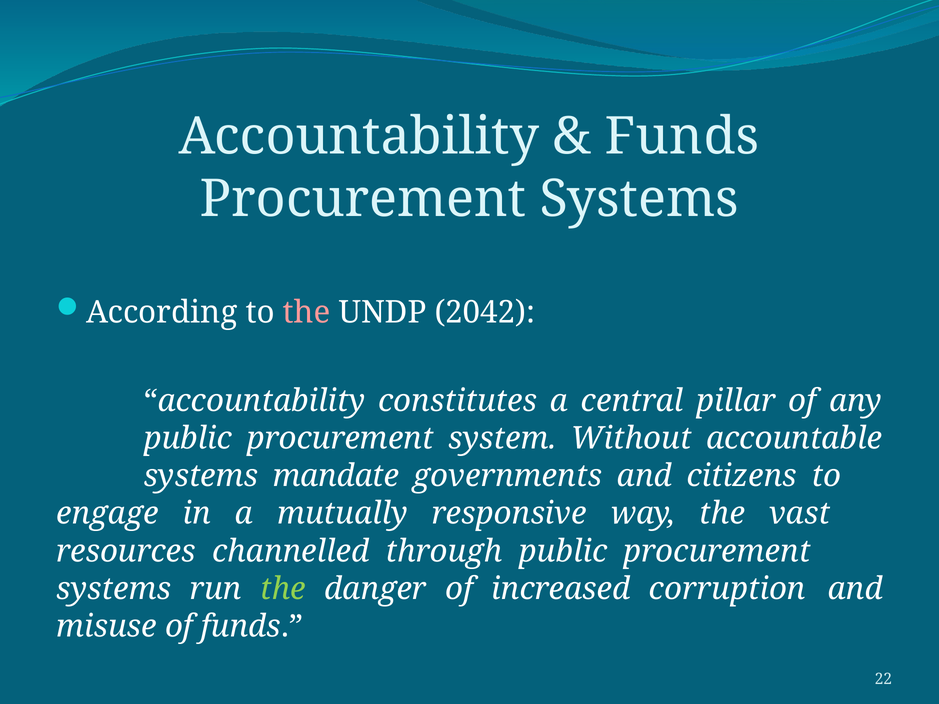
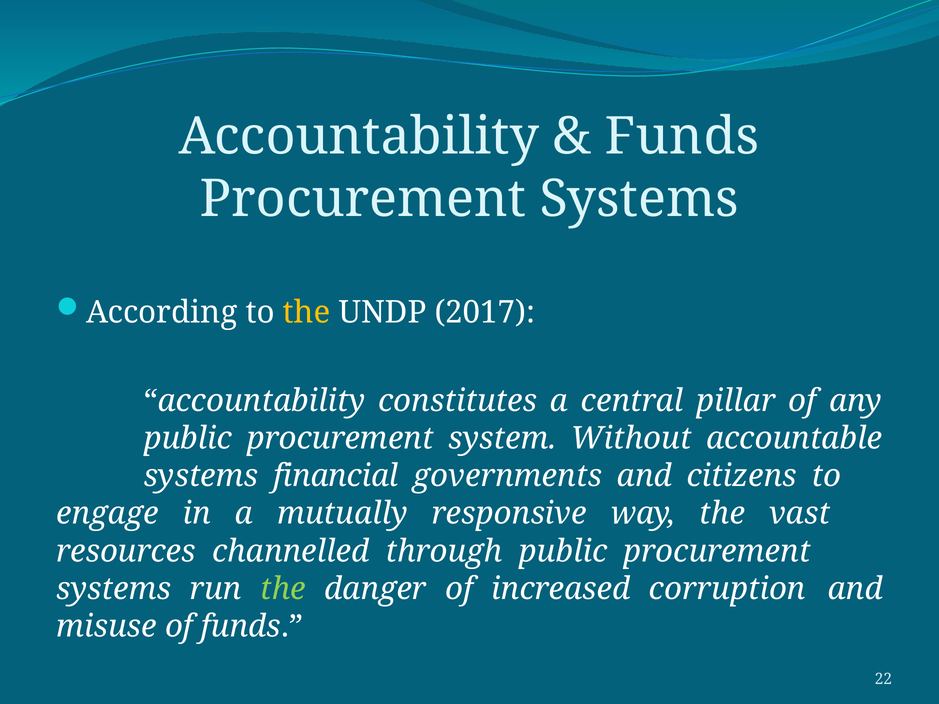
the at (307, 313) colour: pink -> yellow
2042: 2042 -> 2017
mandate: mandate -> financial
